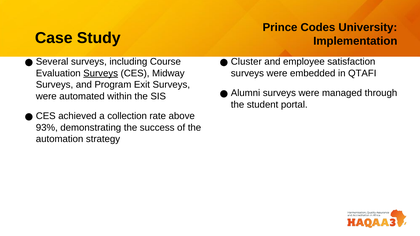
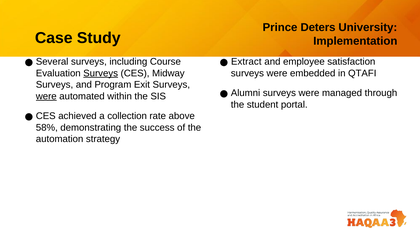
Codes: Codes -> Deters
Cluster: Cluster -> Extract
were at (46, 96) underline: none -> present
93%: 93% -> 58%
